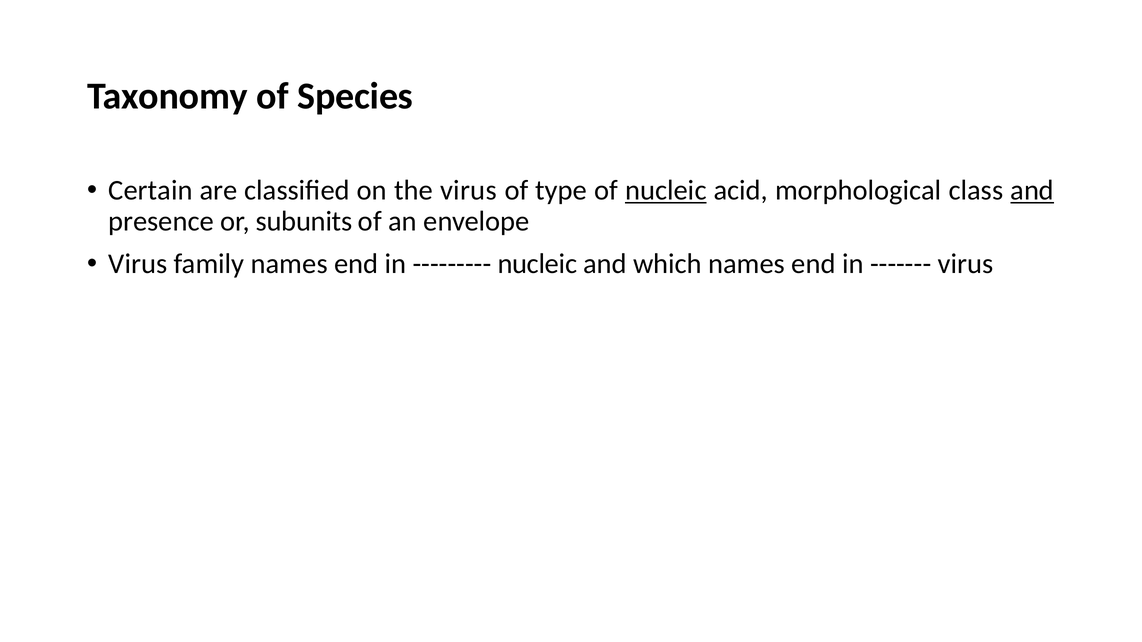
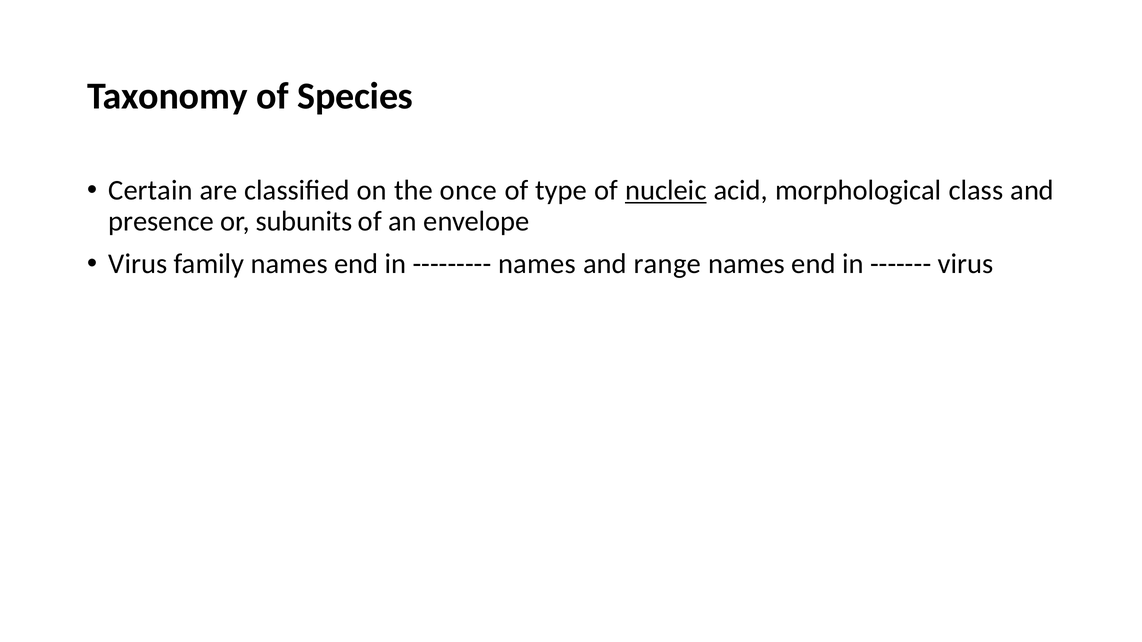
the virus: virus -> once
and at (1032, 191) underline: present -> none
nucleic at (537, 264): nucleic -> names
which: which -> range
